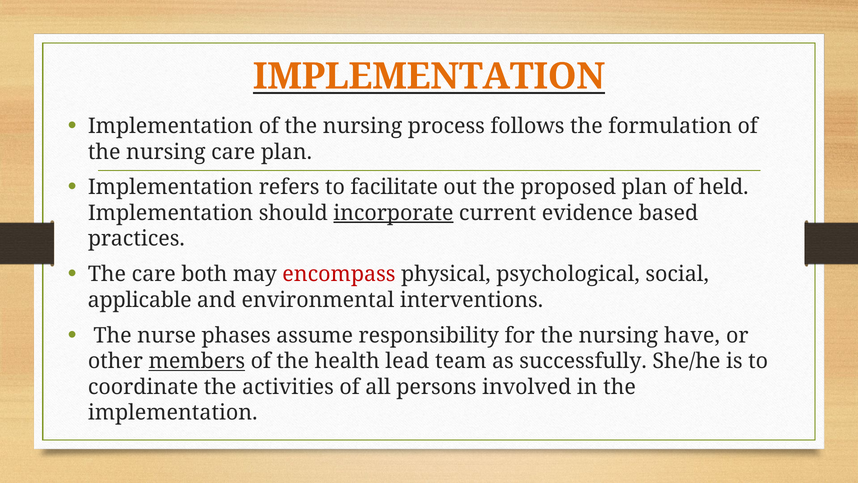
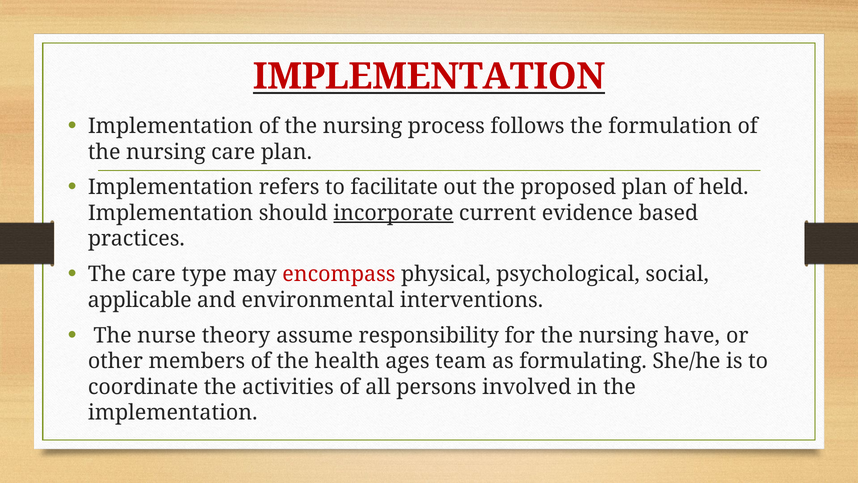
IMPLEMENTATION at (429, 76) colour: orange -> red
both: both -> type
phases: phases -> theory
members underline: present -> none
lead: lead -> ages
successfully: successfully -> formulating
